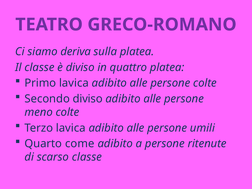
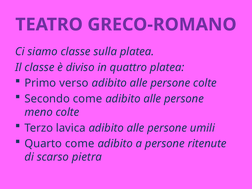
siamo deriva: deriva -> classe
Primo lavica: lavica -> verso
Secondo diviso: diviso -> come
scarso classe: classe -> pietra
